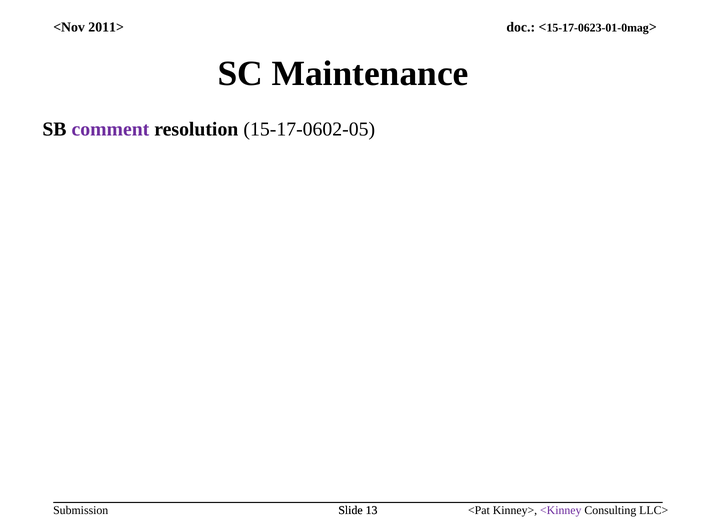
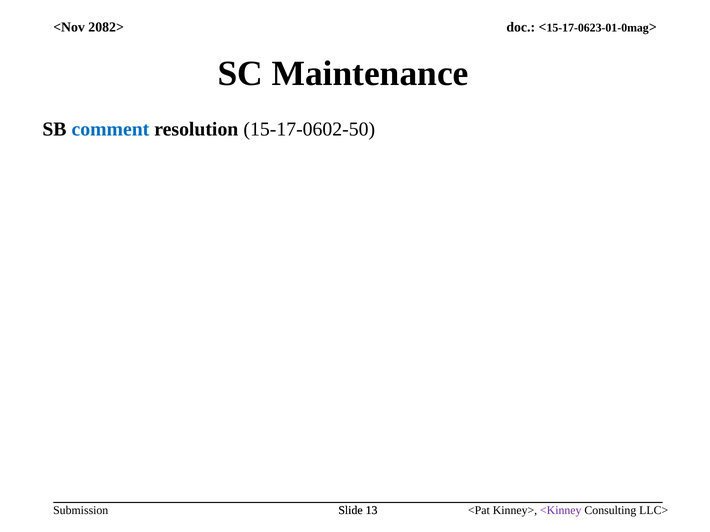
2011>: 2011> -> 2082>
comment colour: purple -> blue
15-17-0602-05: 15-17-0602-05 -> 15-17-0602-50
